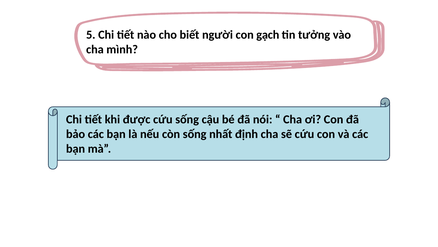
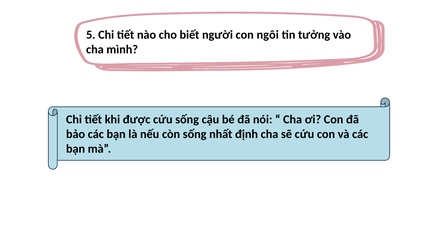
gạch: gạch -> ngôi
